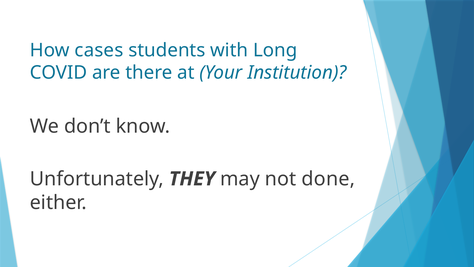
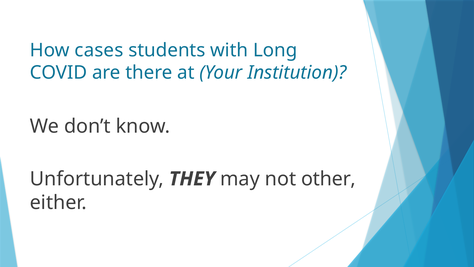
done: done -> other
